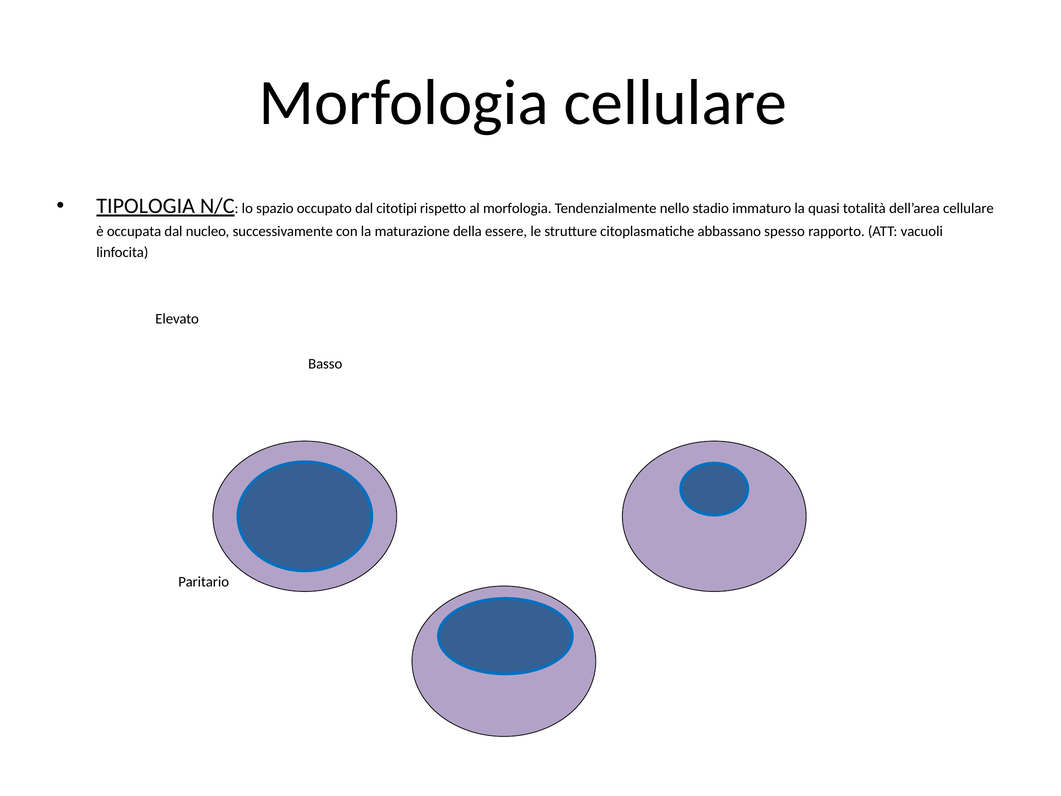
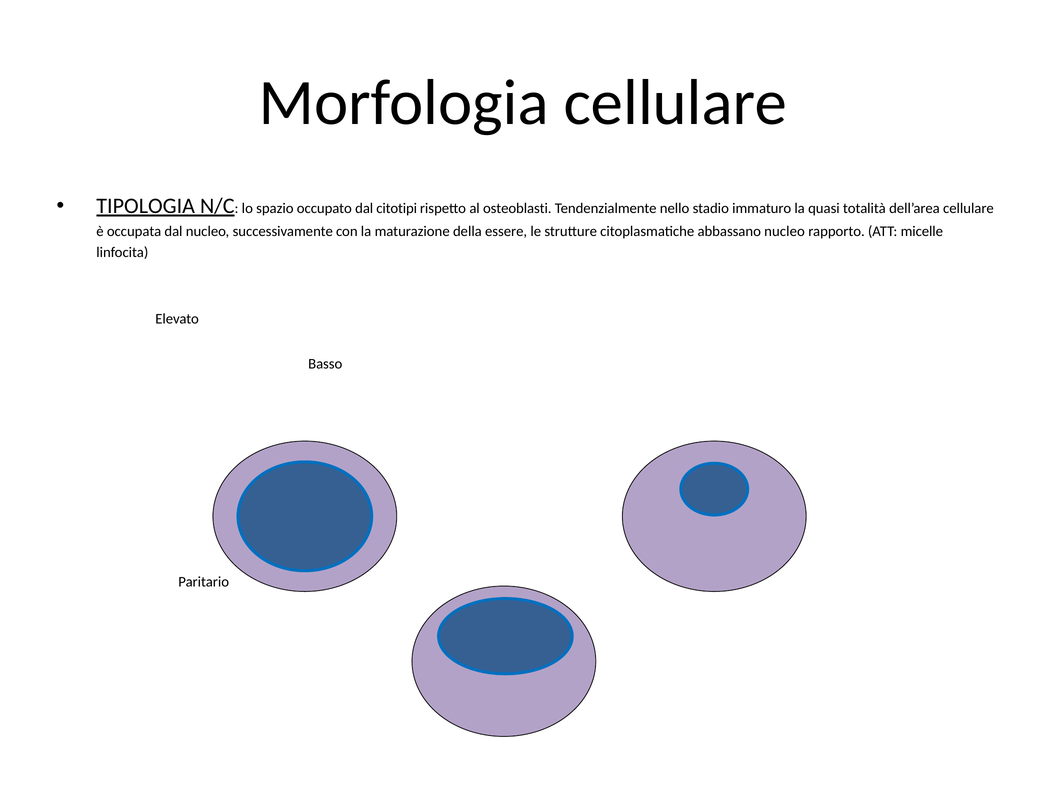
al morfologia: morfologia -> osteoblasti
abbassano spesso: spesso -> nucleo
vacuoli: vacuoli -> micelle
